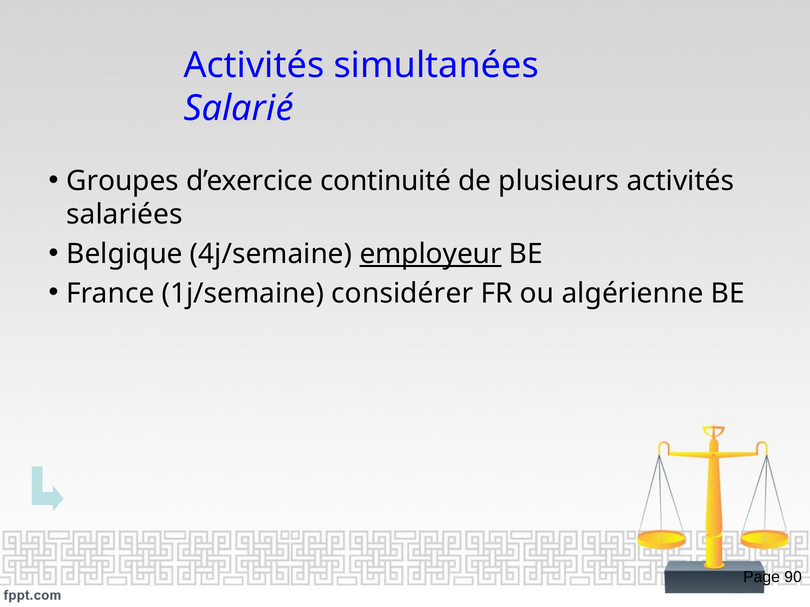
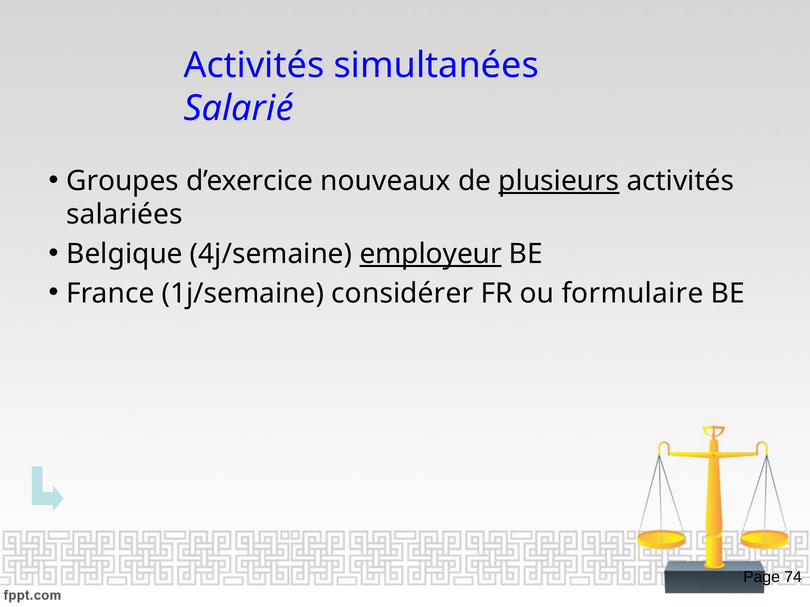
continuité: continuité -> nouveaux
plusieurs underline: none -> present
algérienne: algérienne -> formulaire
90: 90 -> 74
